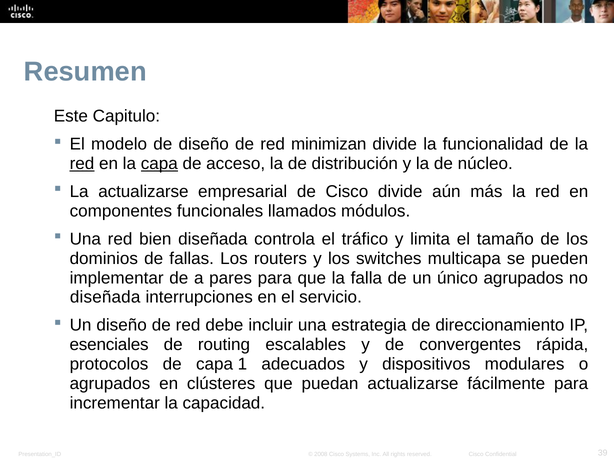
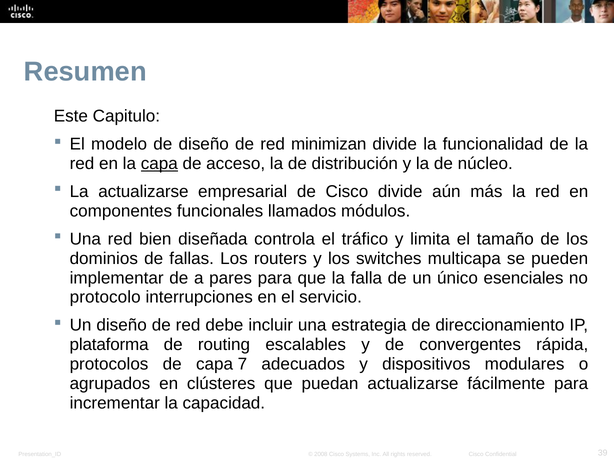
red at (82, 164) underline: present -> none
único agrupados: agrupados -> esenciales
diseñada at (105, 298): diseñada -> protocolo
esenciales: esenciales -> plataforma
1: 1 -> 7
